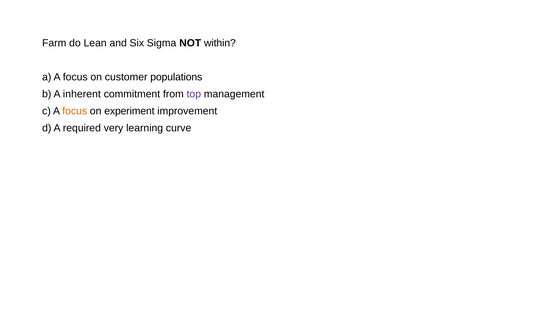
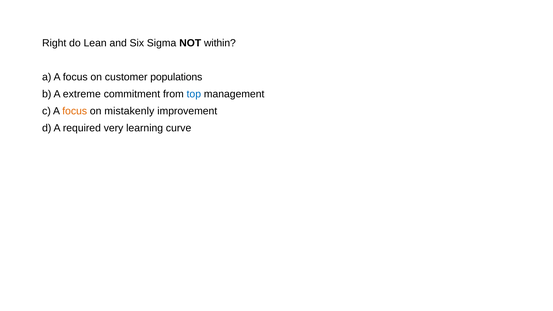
Farm: Farm -> Right
inherent: inherent -> extreme
top colour: purple -> blue
experiment: experiment -> mistakenly
